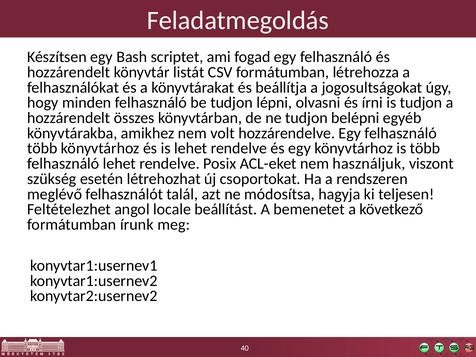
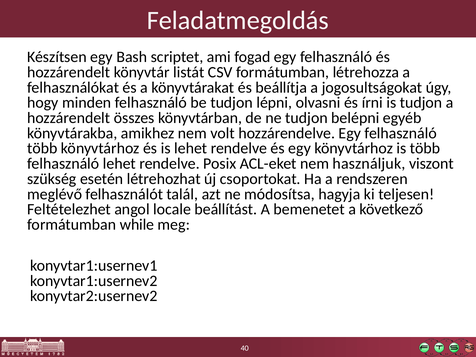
írunk: írunk -> while
